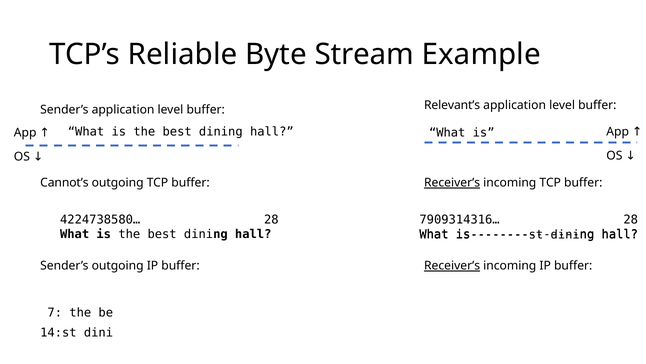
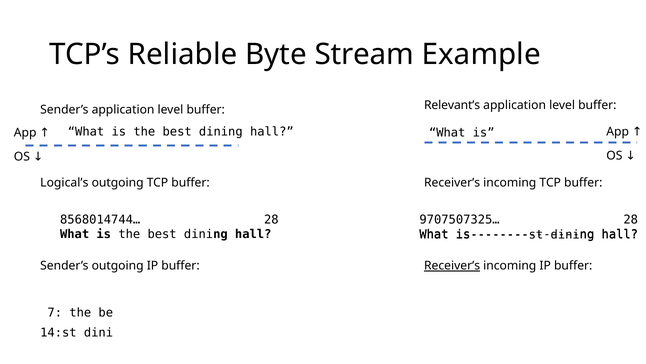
Cannot’s: Cannot’s -> Logical’s
Receiver’s at (452, 182) underline: present -> none
4224738580…: 4224738580… -> 8568014744…
7909314316…: 7909314316… -> 9707507325…
